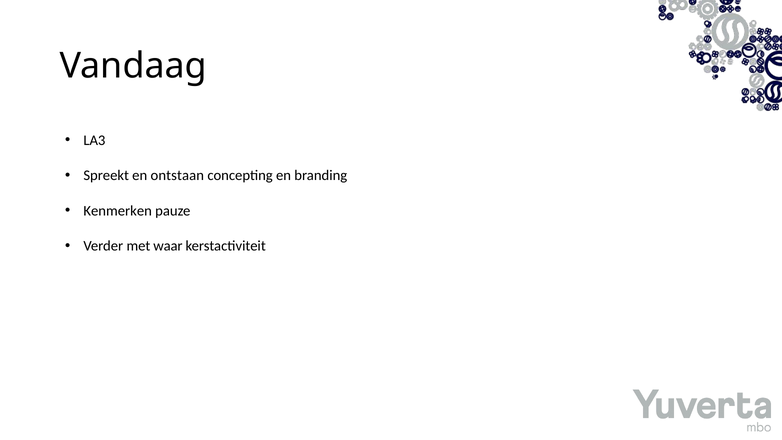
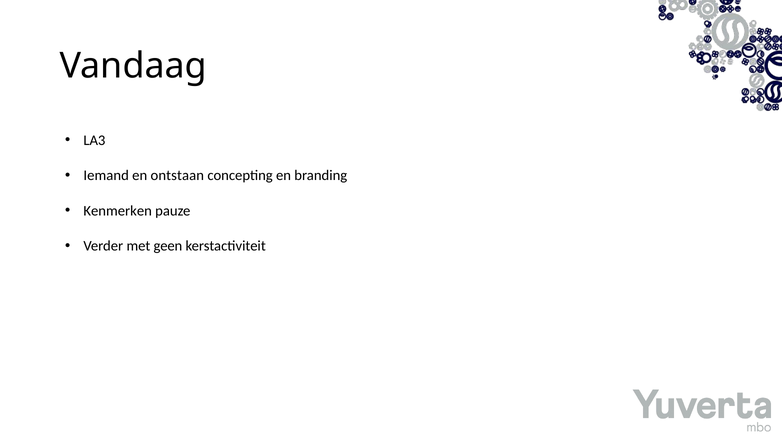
Spreekt: Spreekt -> Iemand
waar: waar -> geen
